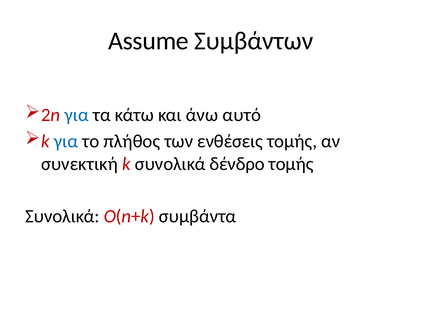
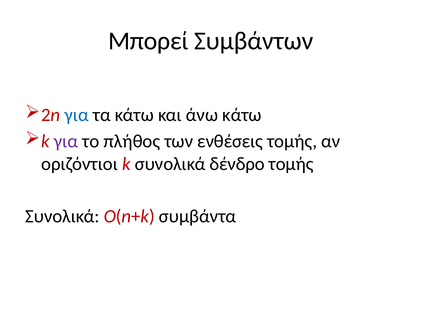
Assume: Assume -> Μπορεί
άνω αυτό: αυτό -> κάτω
για at (66, 141) colour: blue -> purple
συνεκτική: συνεκτική -> οριζόντιοι
